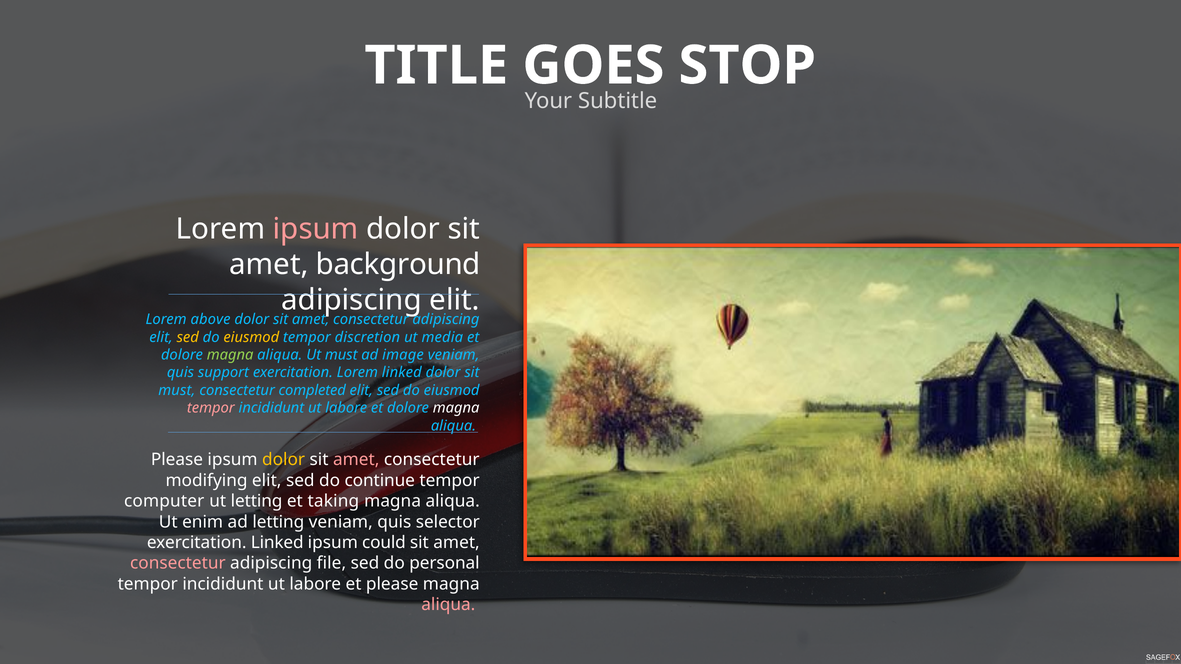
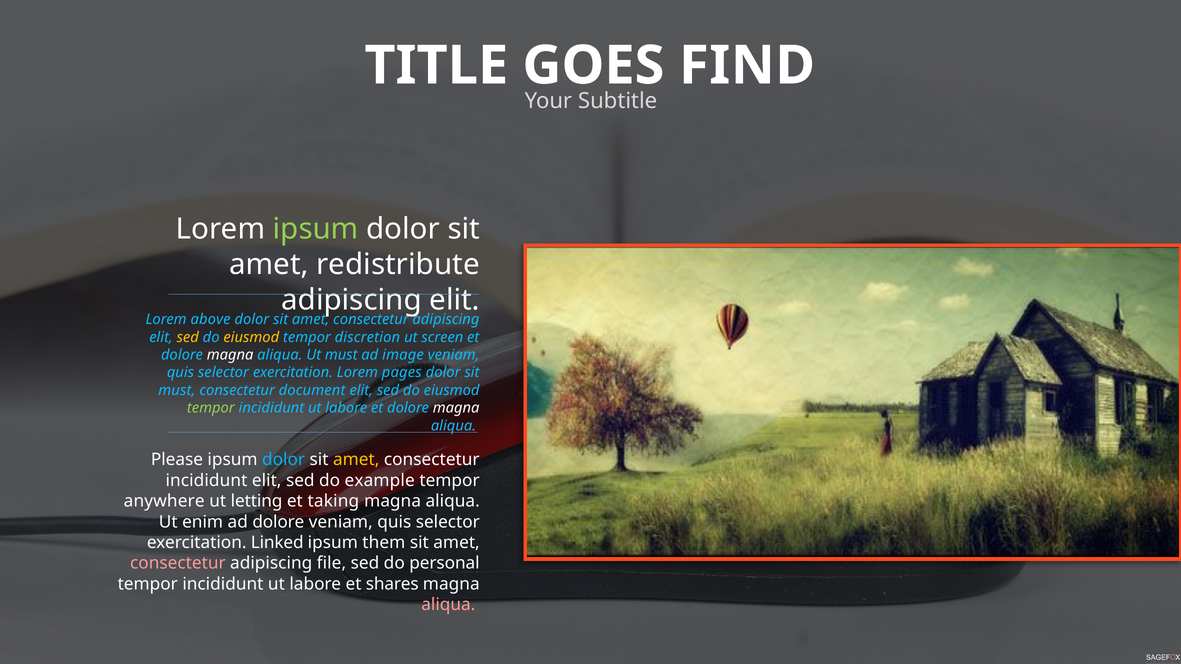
STOP: STOP -> FIND
ipsum at (316, 229) colour: pink -> light green
background: background -> redistribute
media: media -> screen
magna at (230, 355) colour: light green -> white
support at (223, 373): support -> selector
Lorem linked: linked -> pages
completed: completed -> document
tempor at (211, 408) colour: pink -> light green
dolor at (284, 460) colour: yellow -> light blue
amet at (356, 460) colour: pink -> yellow
modifying at (207, 481): modifying -> incididunt
continue: continue -> example
computer: computer -> anywhere
ad letting: letting -> dolore
could: could -> them
et please: please -> shares
